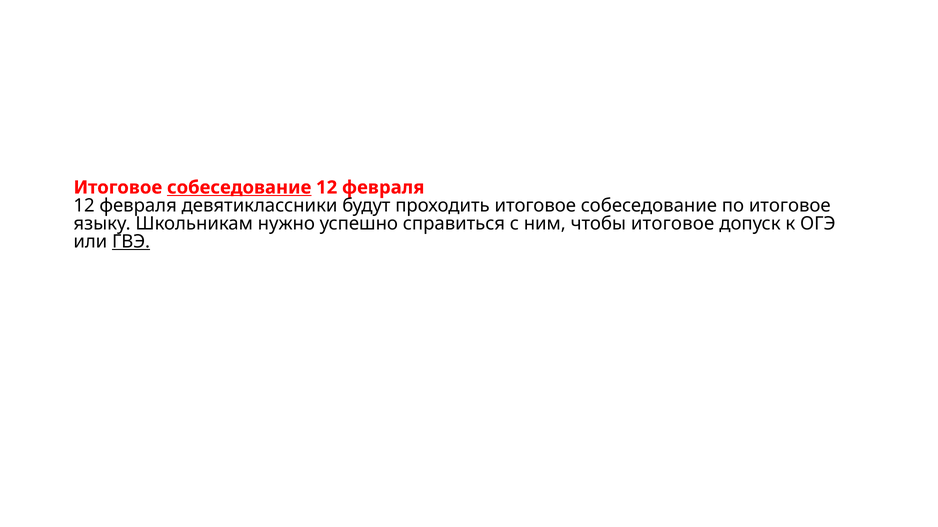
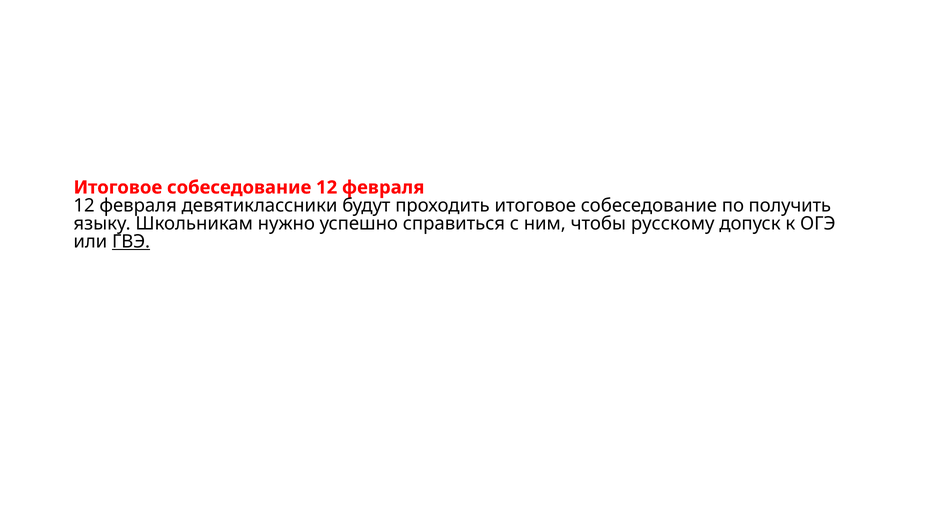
собеседование at (239, 188) underline: present -> none
по итоговое: итоговое -> получить
чтобы итоговое: итоговое -> русскому
